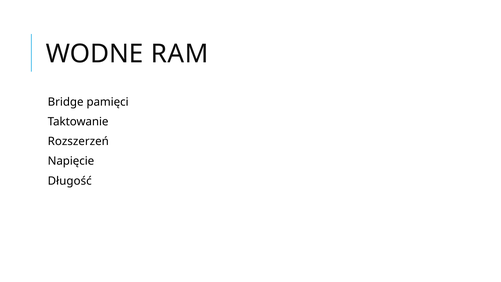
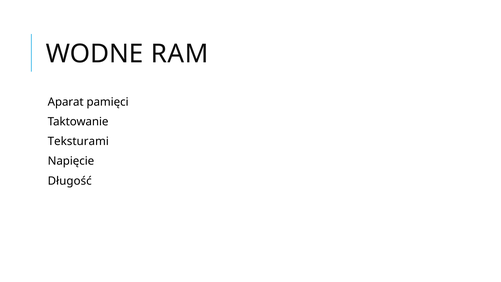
Bridge: Bridge -> Aparat
Rozszerzeń: Rozszerzeń -> Teksturami
